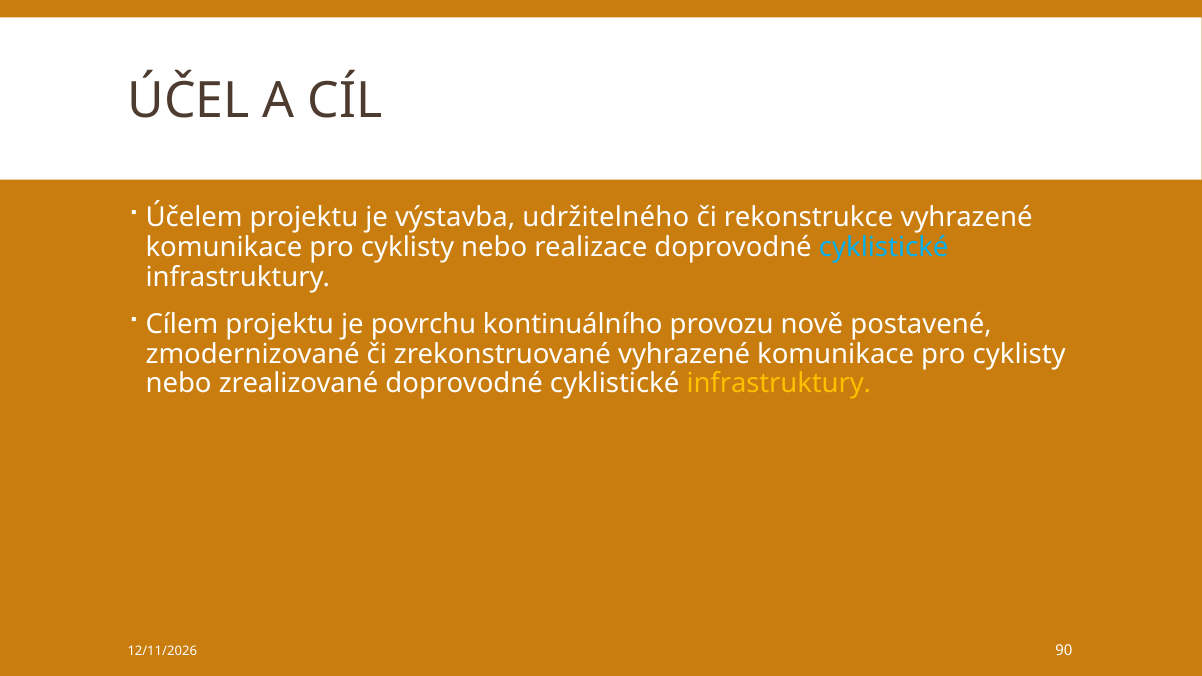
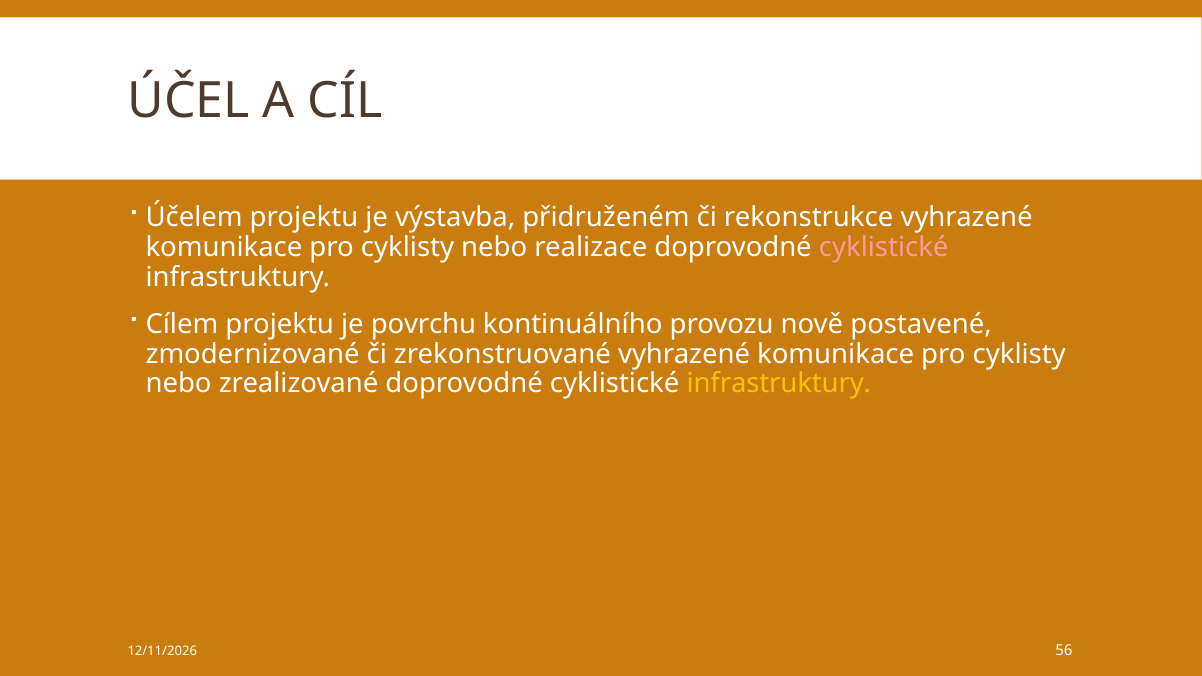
udržitelného: udržitelného -> přidruženém
cyklistické at (884, 247) colour: light blue -> pink
90: 90 -> 56
